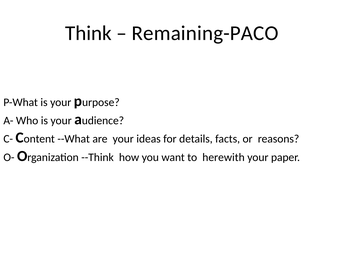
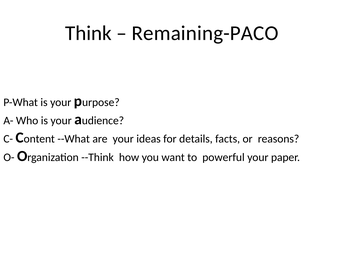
herewith: herewith -> powerful
